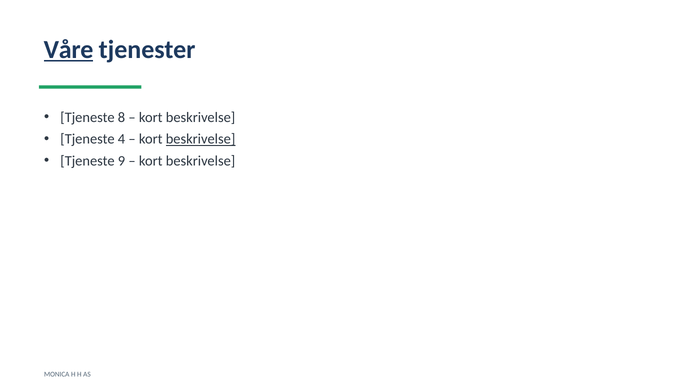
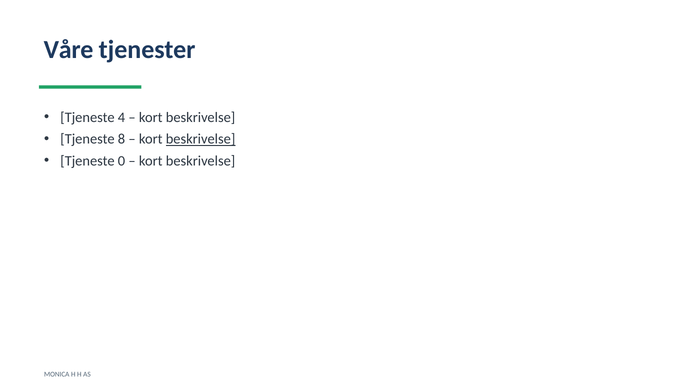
Våre underline: present -> none
8: 8 -> 4
4: 4 -> 8
9: 9 -> 0
